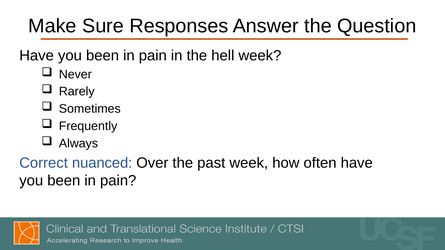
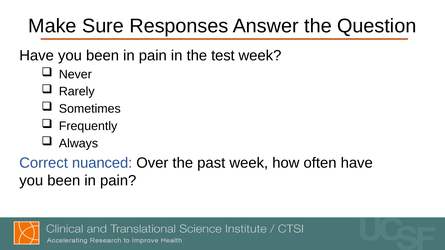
hell: hell -> test
